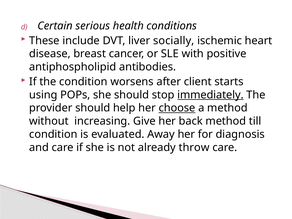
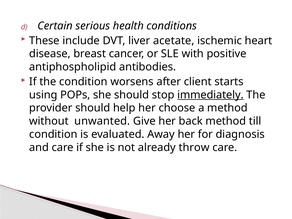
socially: socially -> acetate
choose underline: present -> none
increasing: increasing -> unwanted
